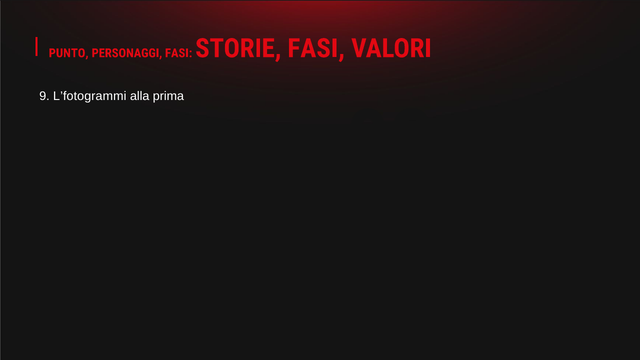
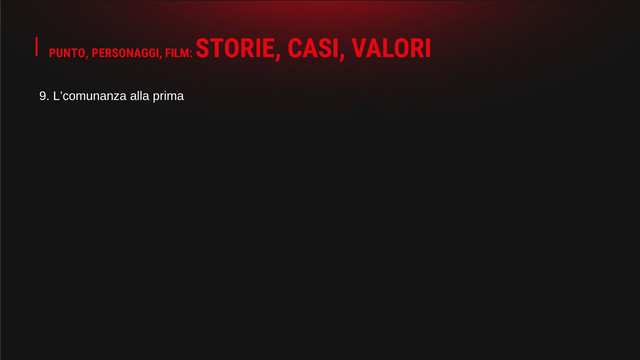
PERSONAGGI FASI: FASI -> FILM
STORIE FASI: FASI -> CASI
L’fotogrammi: L’fotogrammi -> L’comunanza
